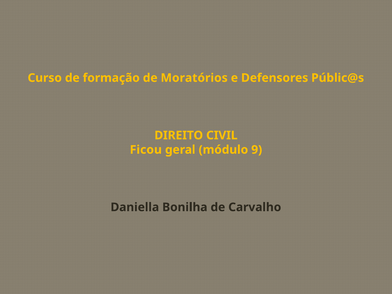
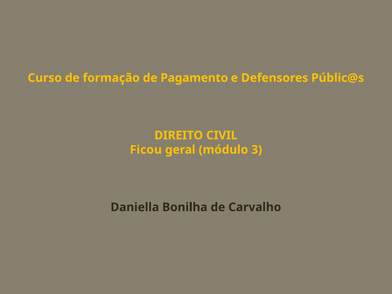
Moratórios: Moratórios -> Pagamento
9: 9 -> 3
